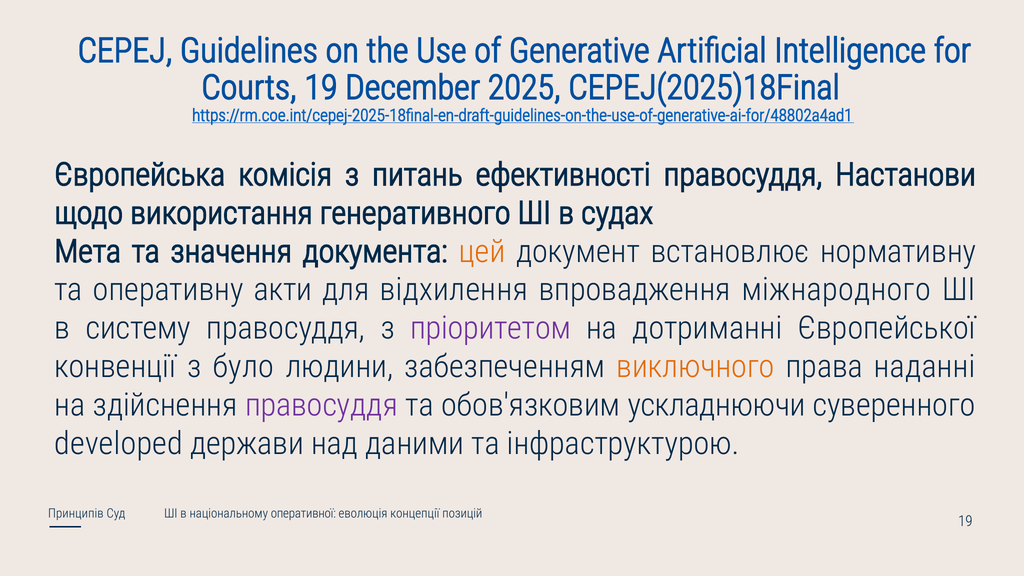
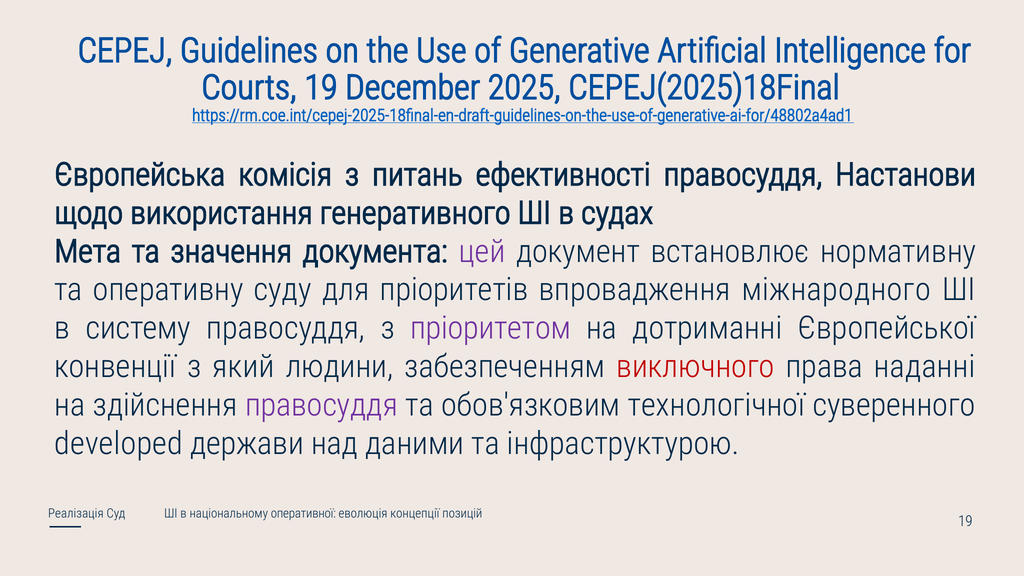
цей colour: orange -> purple
акти: акти -> суду
відхилення: відхилення -> пріоритетів
було: було -> який
виключного colour: orange -> red
ускладнюючи: ускладнюючи -> технологічної
Принципів: Принципів -> Реалізація
